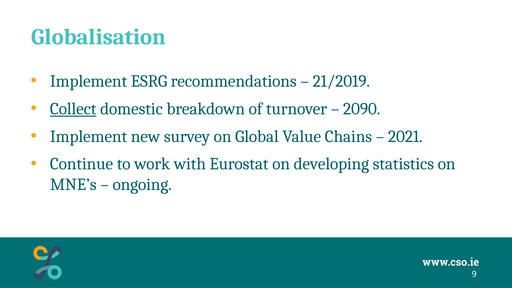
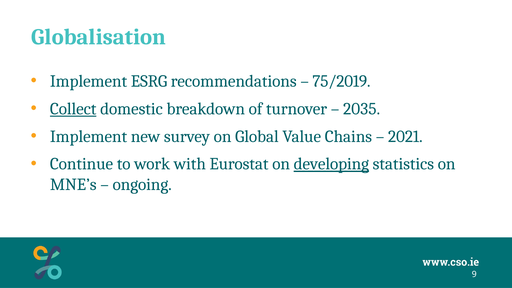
21/2019: 21/2019 -> 75/2019
2090: 2090 -> 2035
developing underline: none -> present
